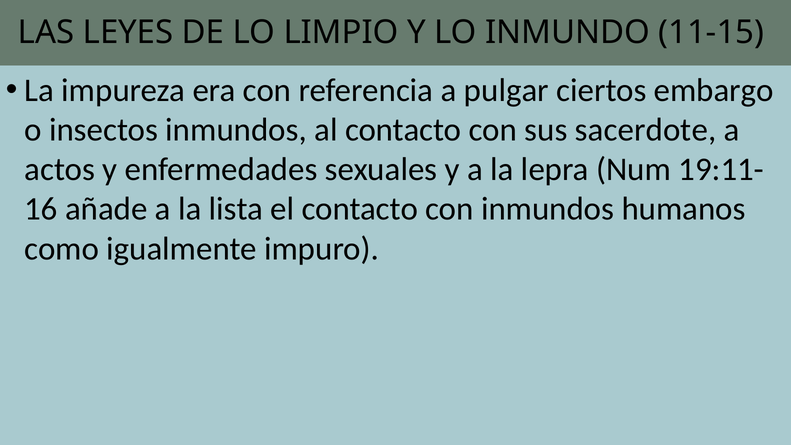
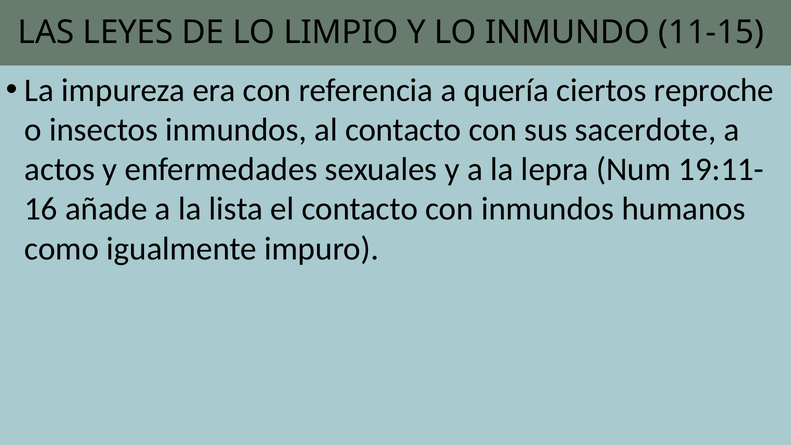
pulgar: pulgar -> quería
embargo: embargo -> reproche
